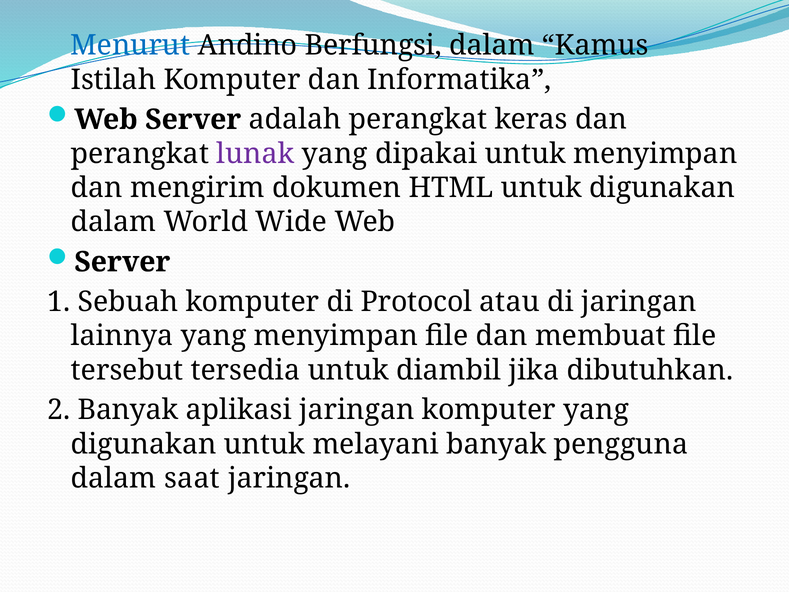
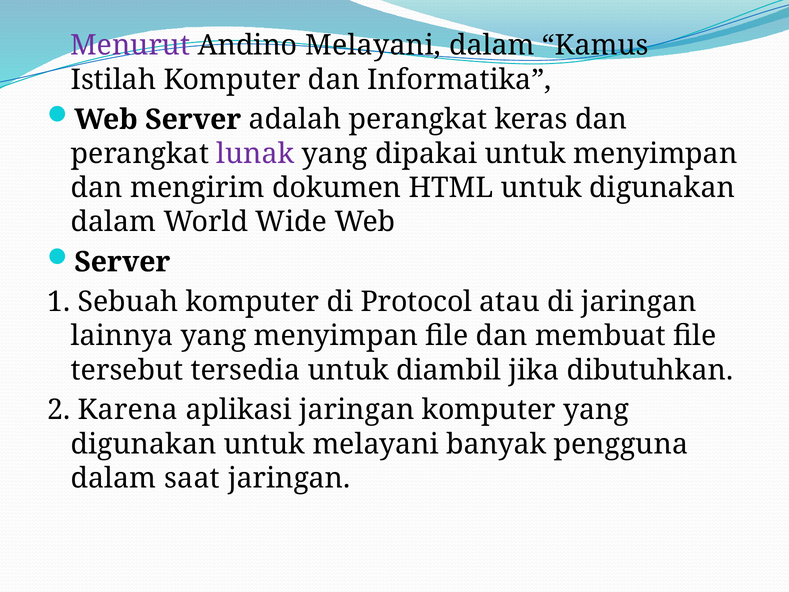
Menurut colour: blue -> purple
Andino Berfungsi: Berfungsi -> Melayani
2 Banyak: Banyak -> Karena
